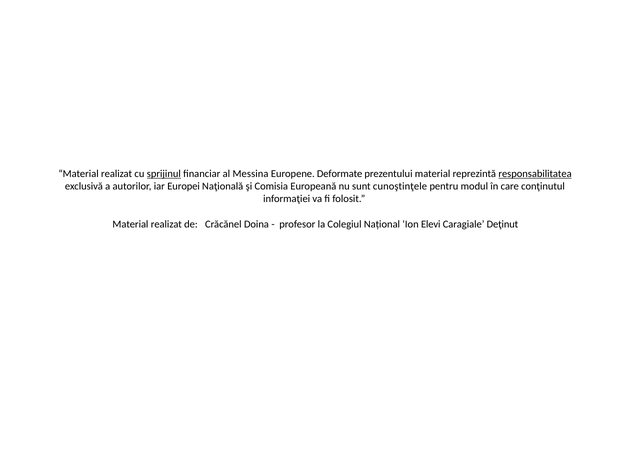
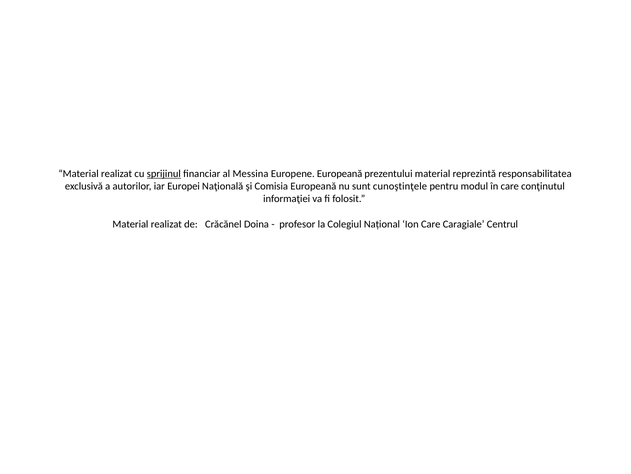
Europene Deformate: Deformate -> Europeană
responsabilitatea underline: present -> none
Ion Elevi: Elevi -> Care
Deţinut: Deţinut -> Centrul
